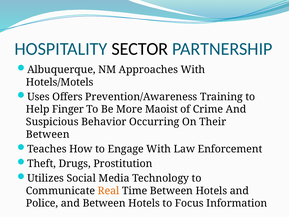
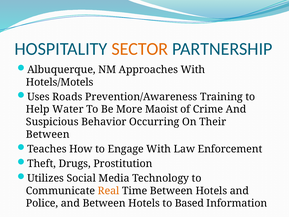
SECTOR colour: black -> orange
Offers: Offers -> Roads
Finger: Finger -> Water
Focus: Focus -> Based
